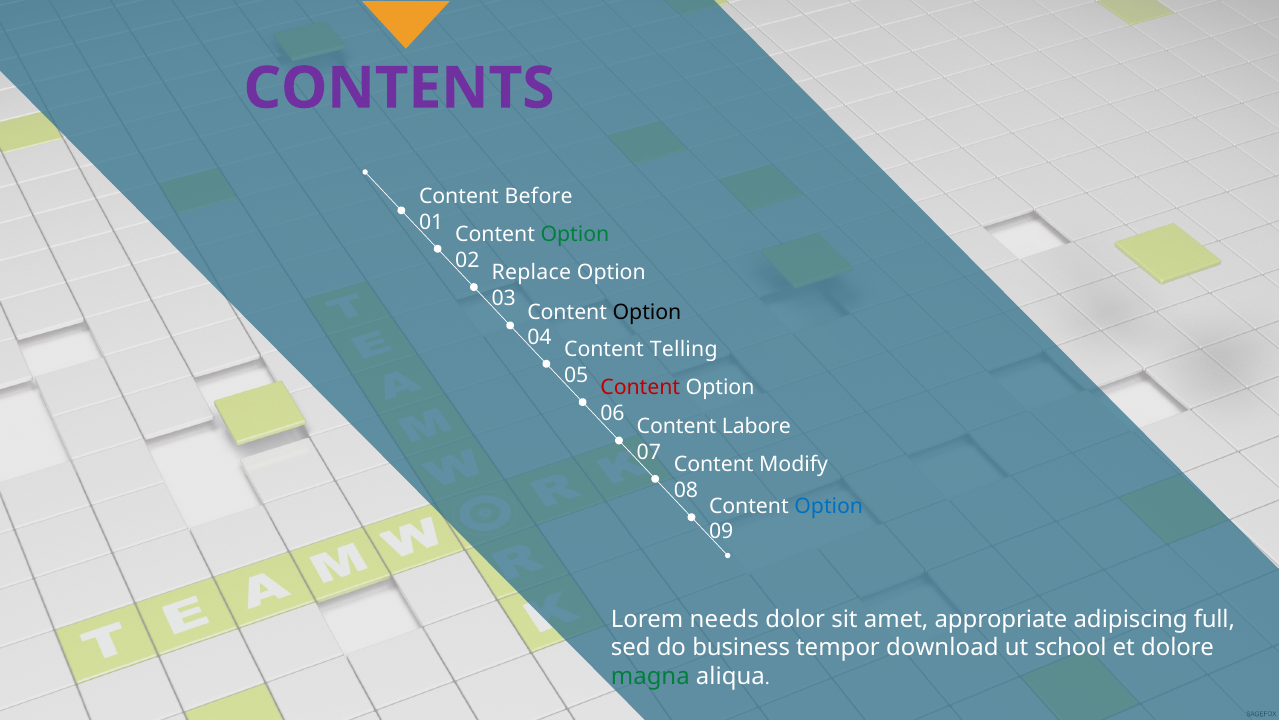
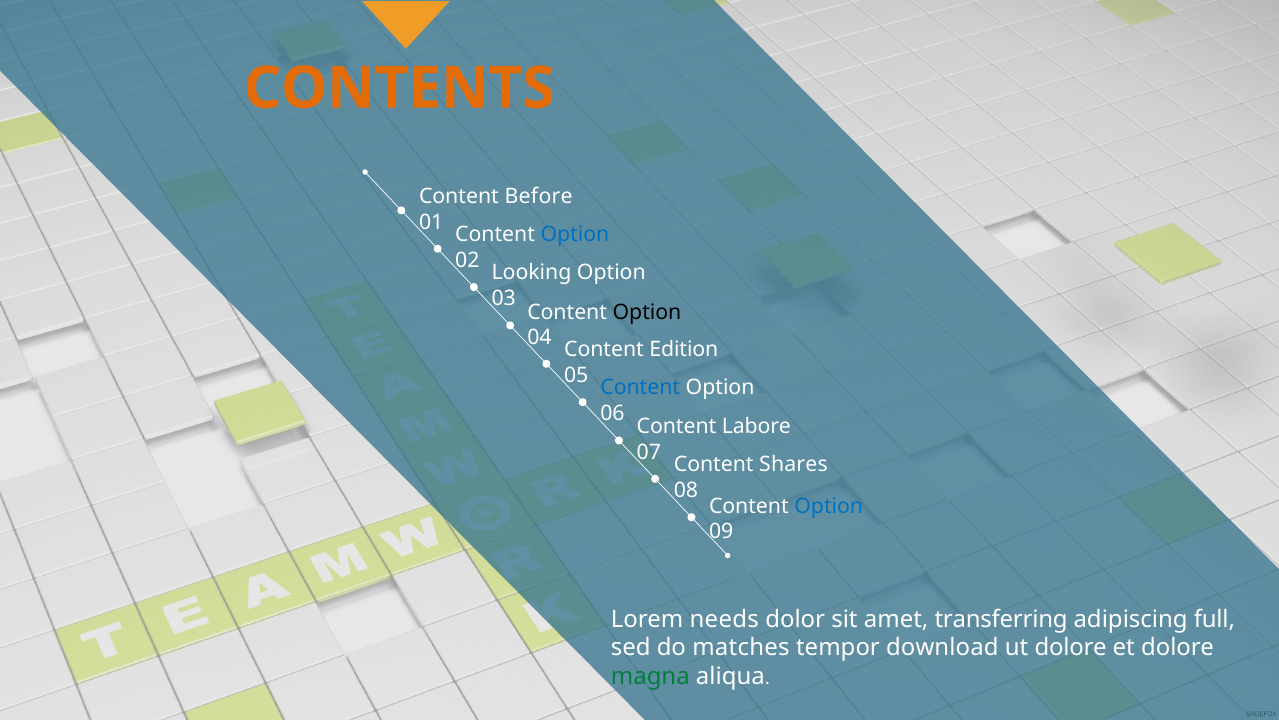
CONTENTS colour: purple -> orange
Option at (575, 234) colour: green -> blue
Replace: Replace -> Looking
Telling: Telling -> Edition
Content at (640, 388) colour: red -> blue
Modify: Modify -> Shares
appropriate: appropriate -> transferring
business: business -> matches
ut school: school -> dolore
